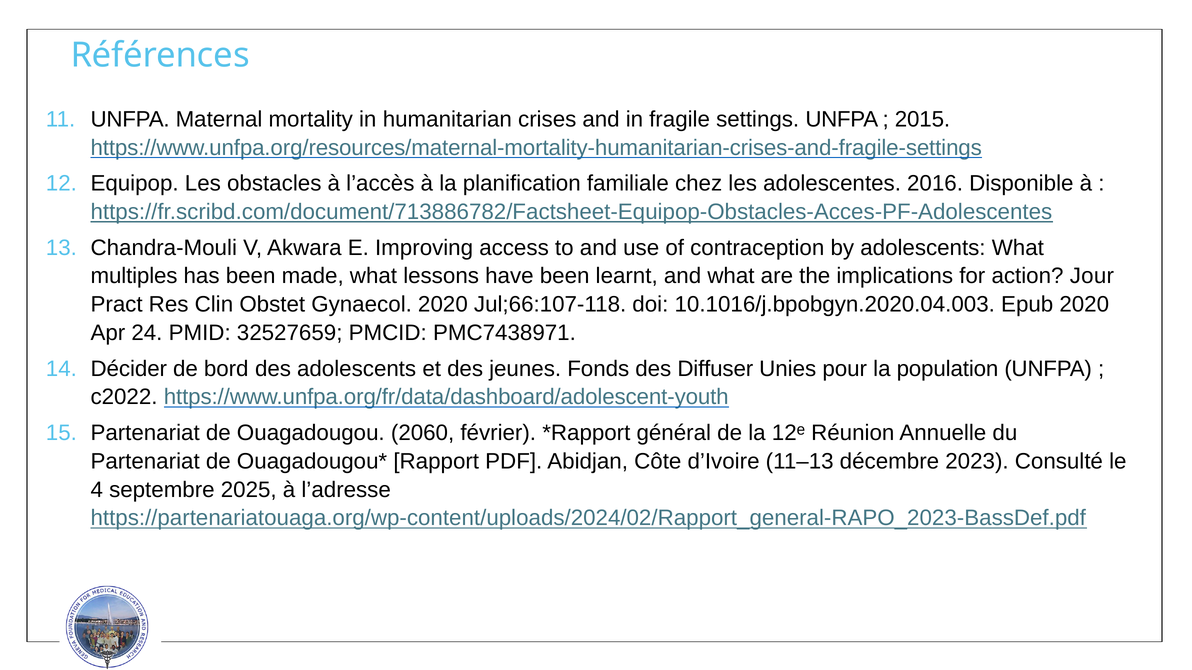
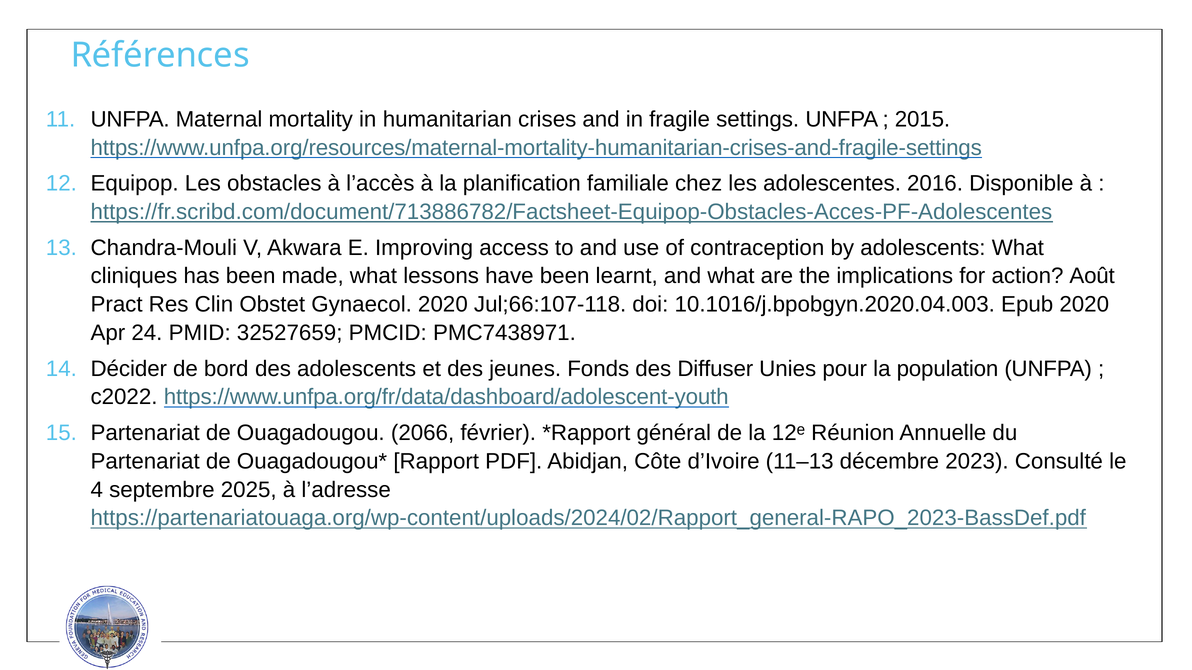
multiples: multiples -> cliniques
Jour: Jour -> Août
2060: 2060 -> 2066
